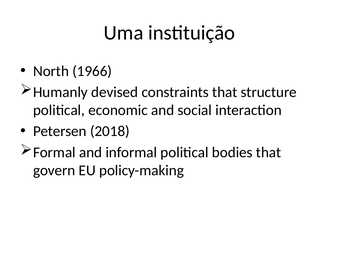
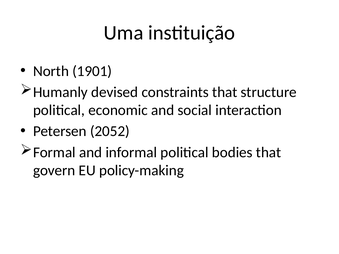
1966: 1966 -> 1901
2018: 2018 -> 2052
